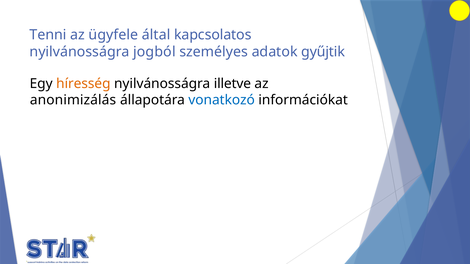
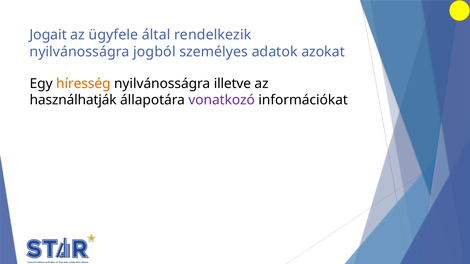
Tenni: Tenni -> Jogait
kapcsolatos: kapcsolatos -> rendelkezik
gyűjtik: gyűjtik -> azokat
anonimizálás: anonimizálás -> használhatják
vonatkozó colour: blue -> purple
